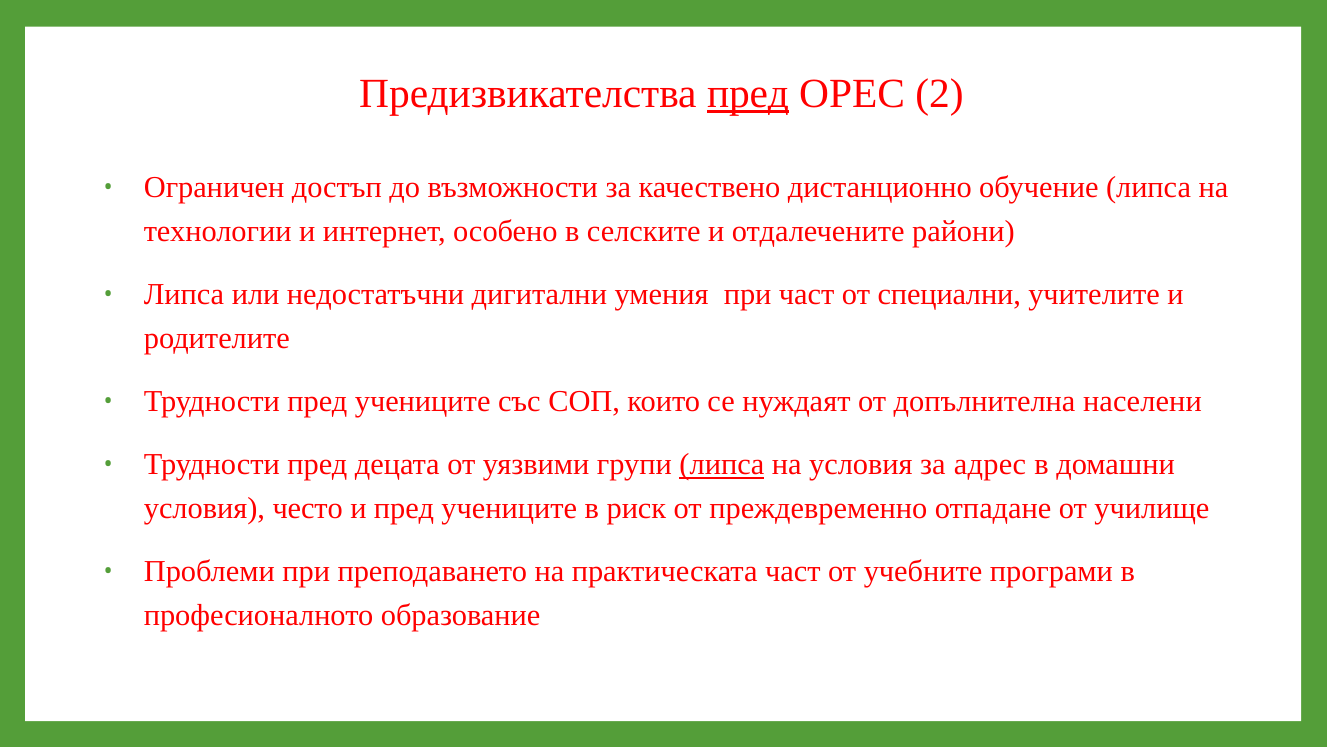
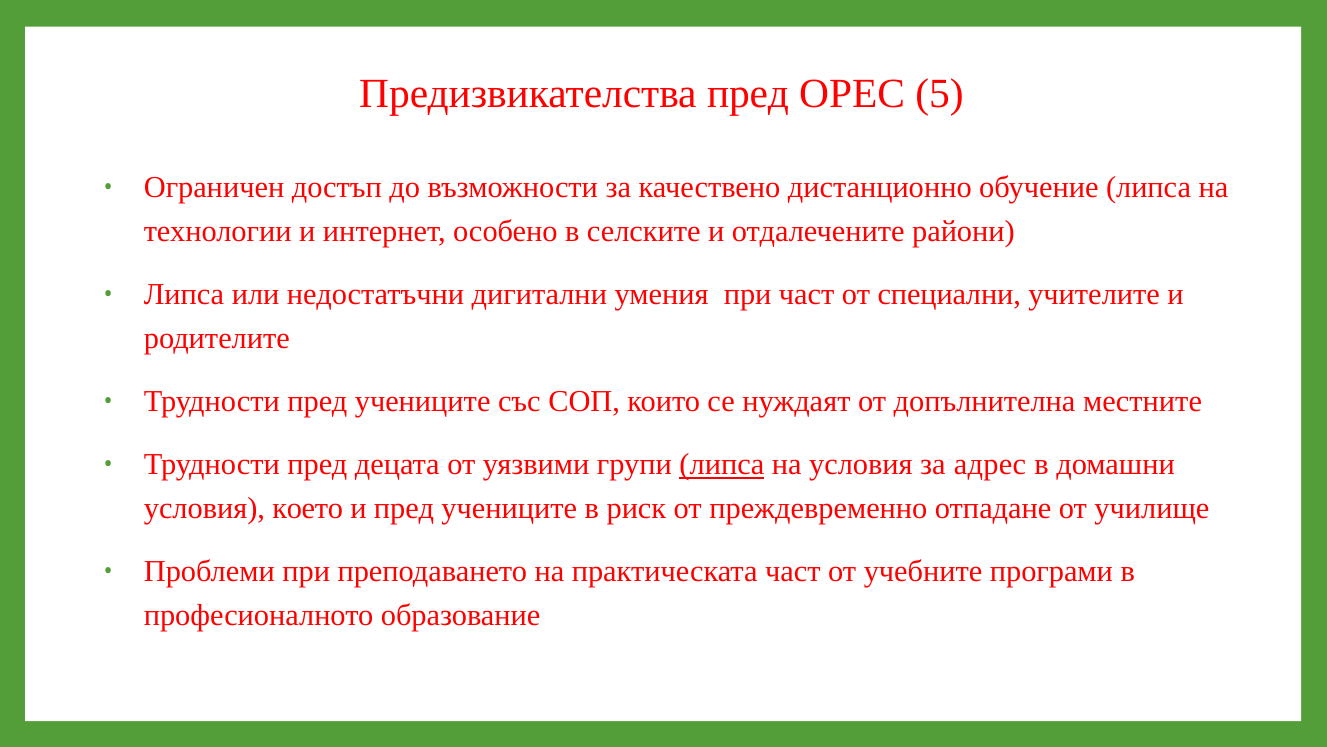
пред at (748, 94) underline: present -> none
2: 2 -> 5
населени: населени -> местните
често: често -> което
